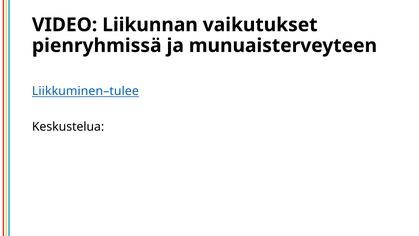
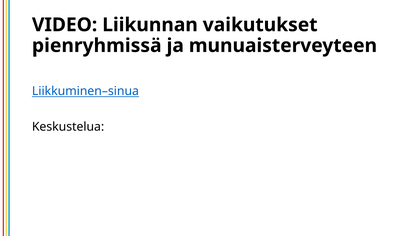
Liikkuminen–tulee: Liikkuminen–tulee -> Liikkuminen–sinua
